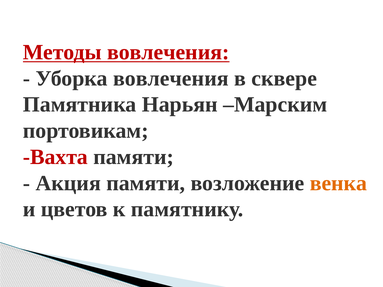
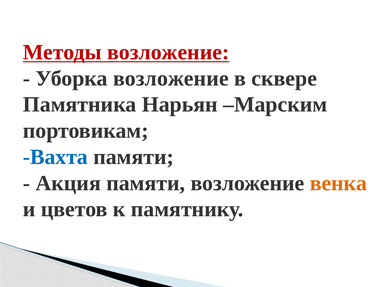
Методы вовлечения: вовлечения -> возложение
Уборка вовлечения: вовлечения -> возложение
Вахта colour: red -> blue
